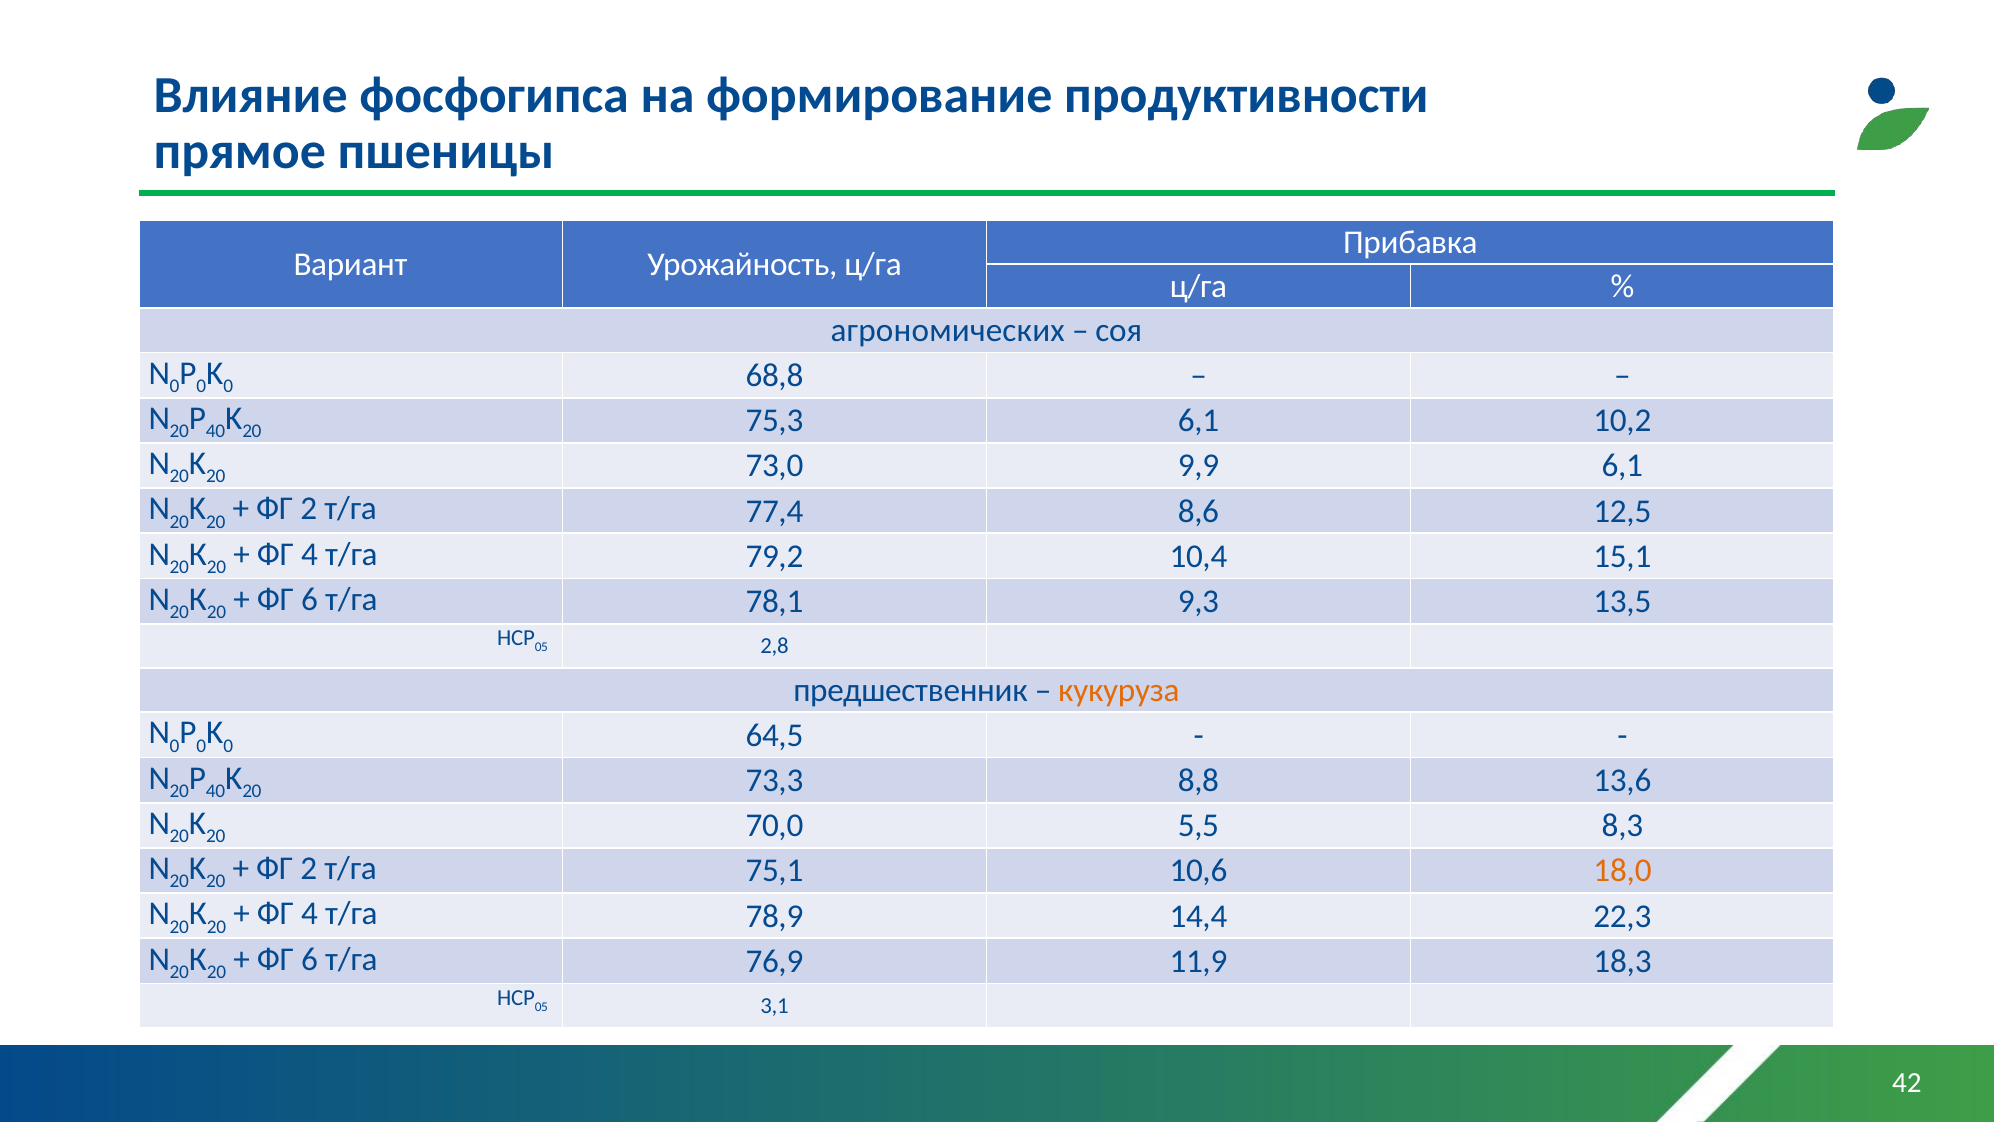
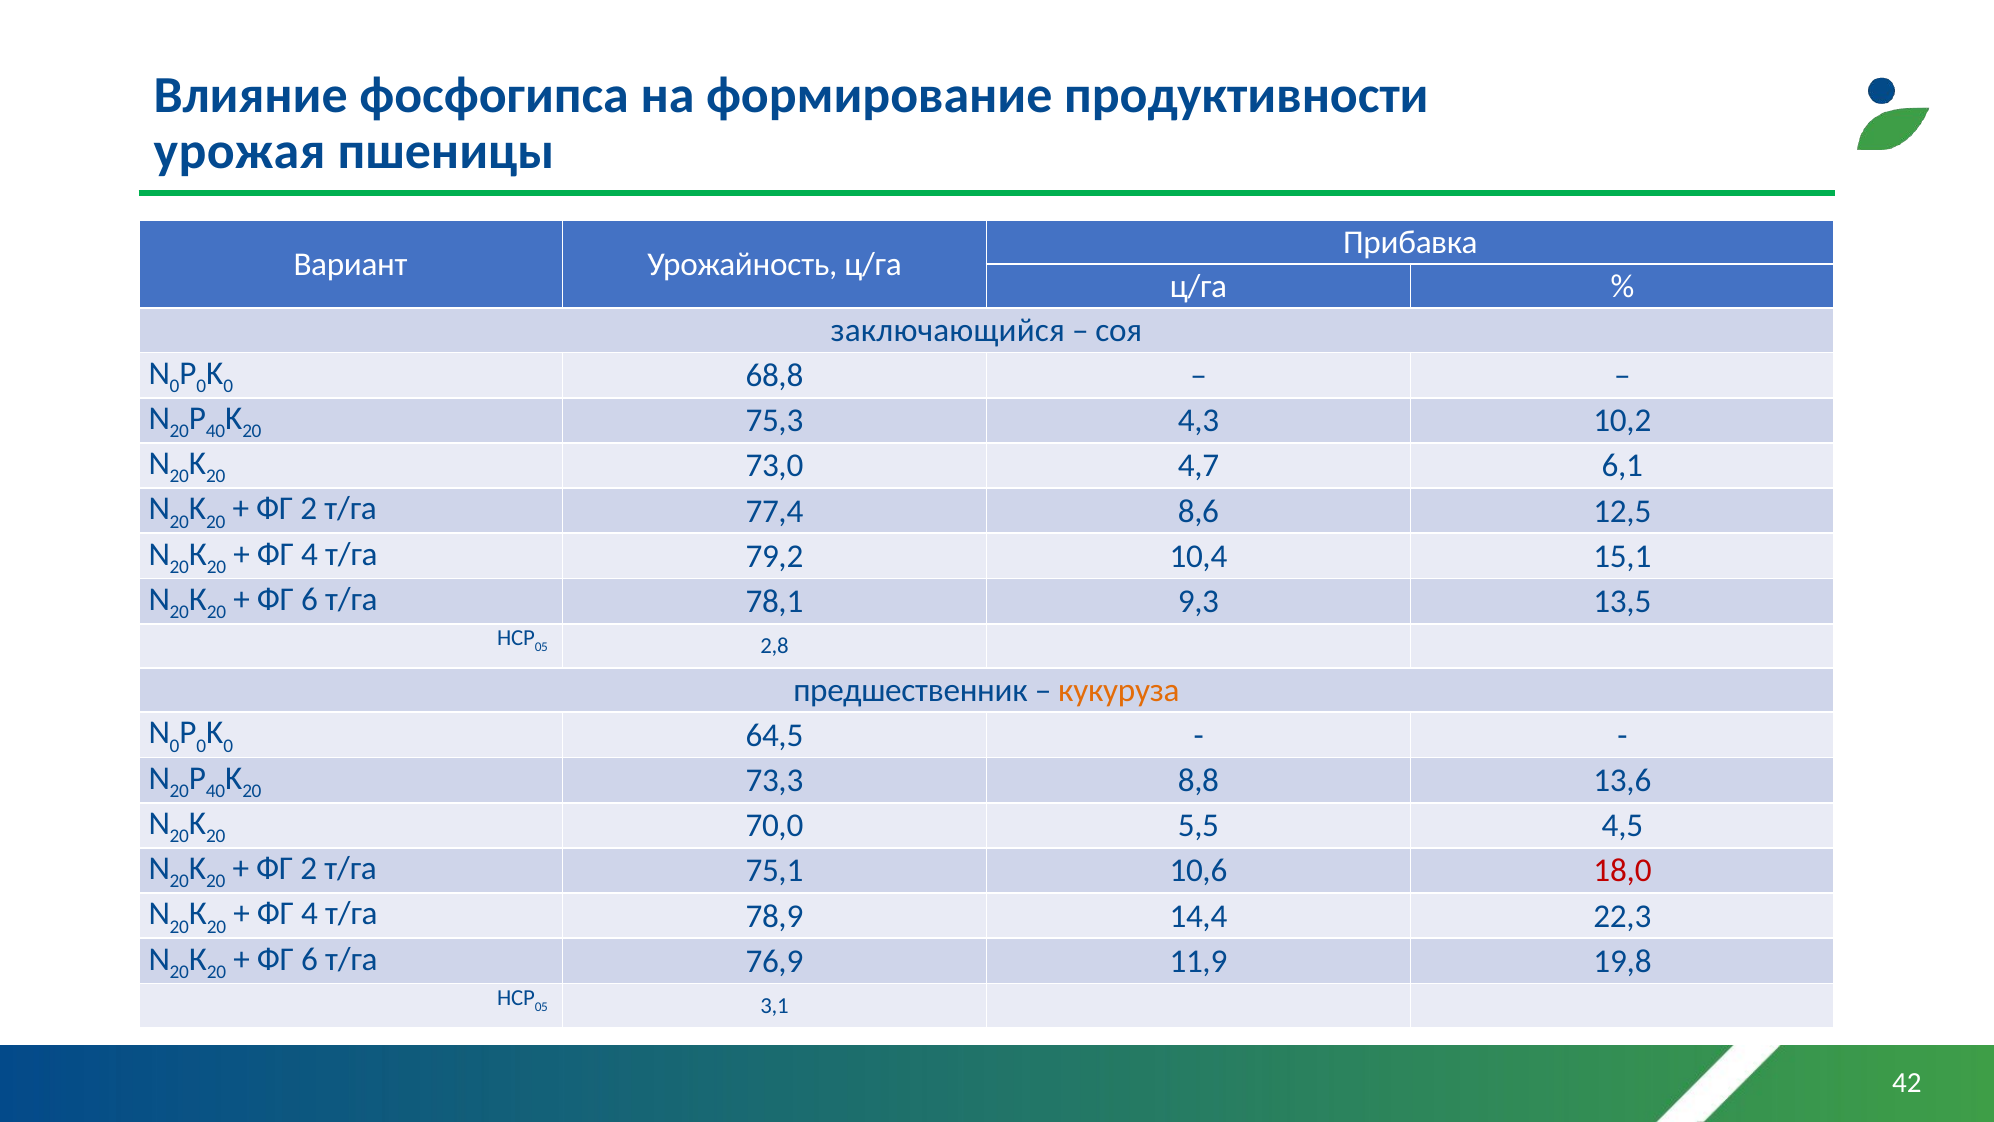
прямое: прямое -> урожая
агрономических: агрономических -> заключающийся
75,3 6,1: 6,1 -> 4,3
9,9: 9,9 -> 4,7
8,3: 8,3 -> 4,5
18,0 colour: orange -> red
18,3: 18,3 -> 19,8
